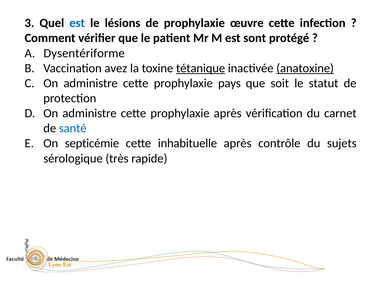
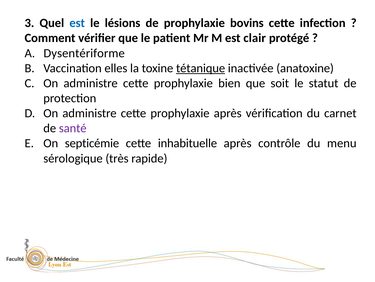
œuvre: œuvre -> bovins
sont: sont -> clair
avez: avez -> elles
anatoxine underline: present -> none
pays: pays -> bien
santé colour: blue -> purple
sujets: sujets -> menu
